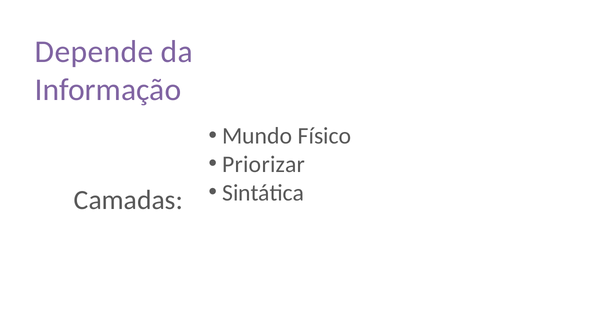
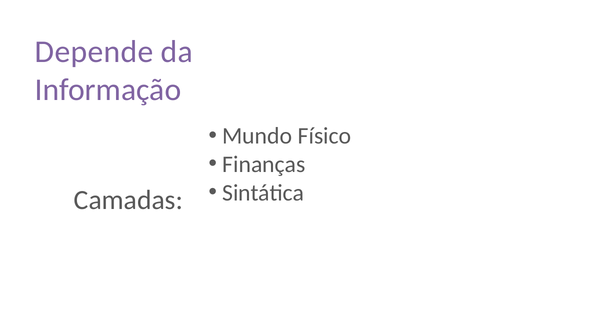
Priorizar: Priorizar -> Finanças
